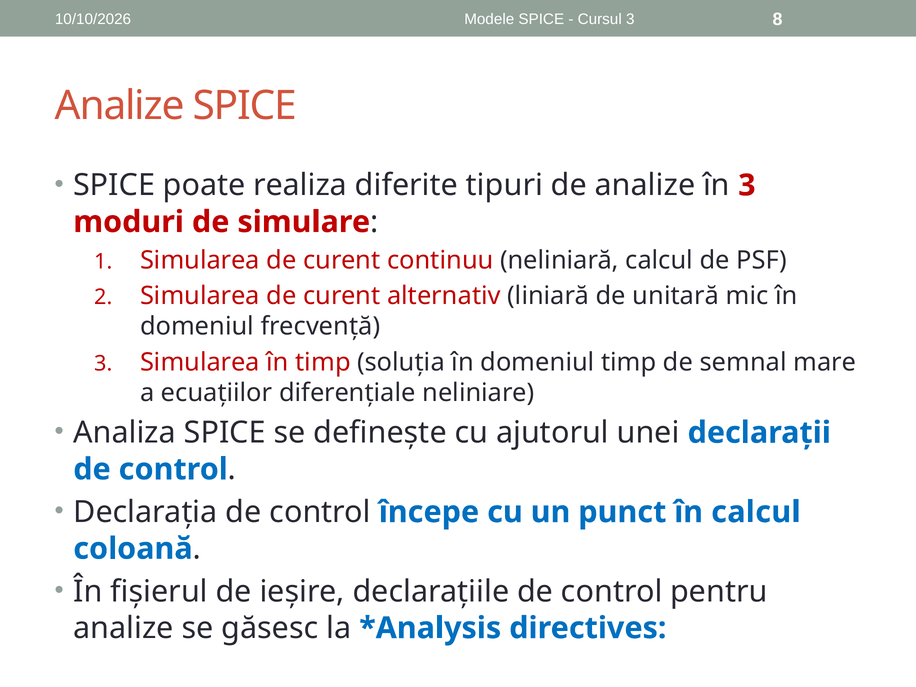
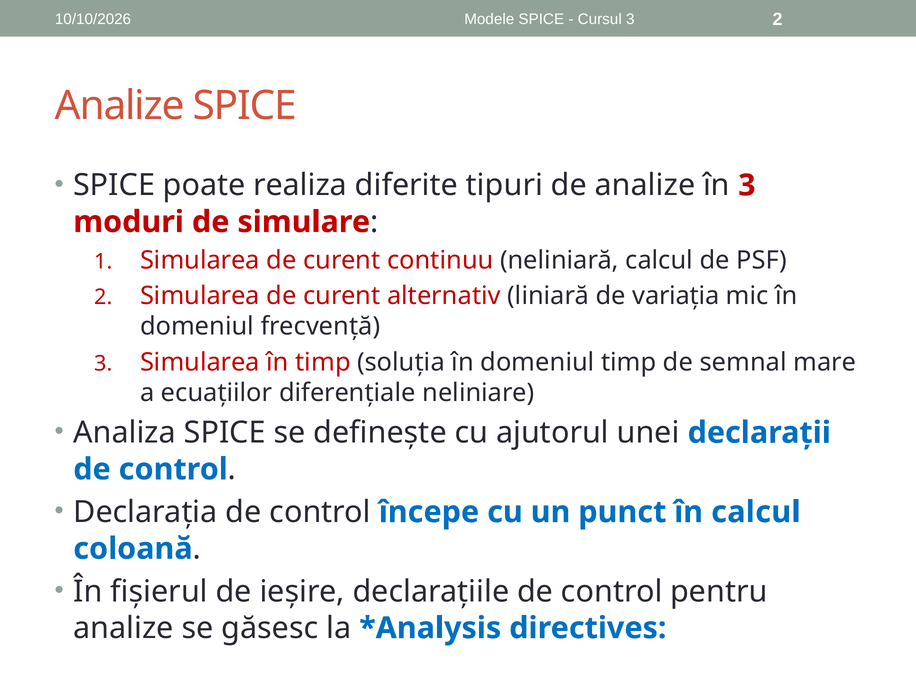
3 8: 8 -> 2
unitară: unitară -> variația
